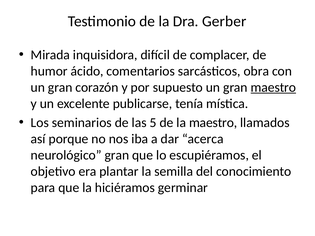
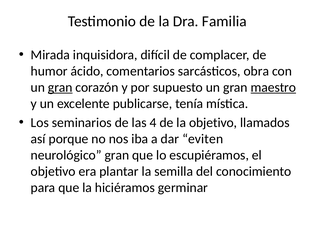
Gerber: Gerber -> Familia
gran at (60, 87) underline: none -> present
5: 5 -> 4
la maestro: maestro -> objetivo
acerca: acerca -> eviten
